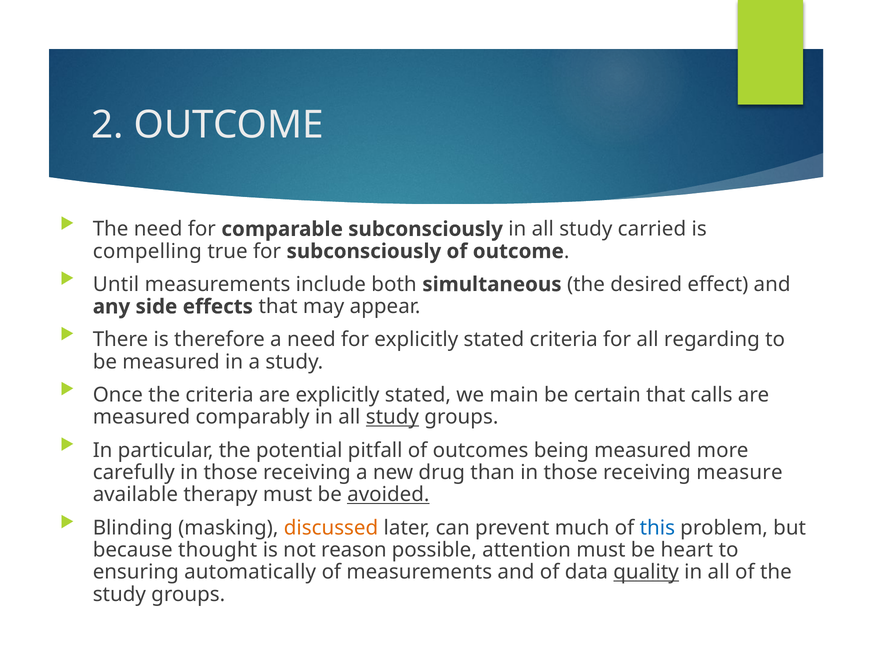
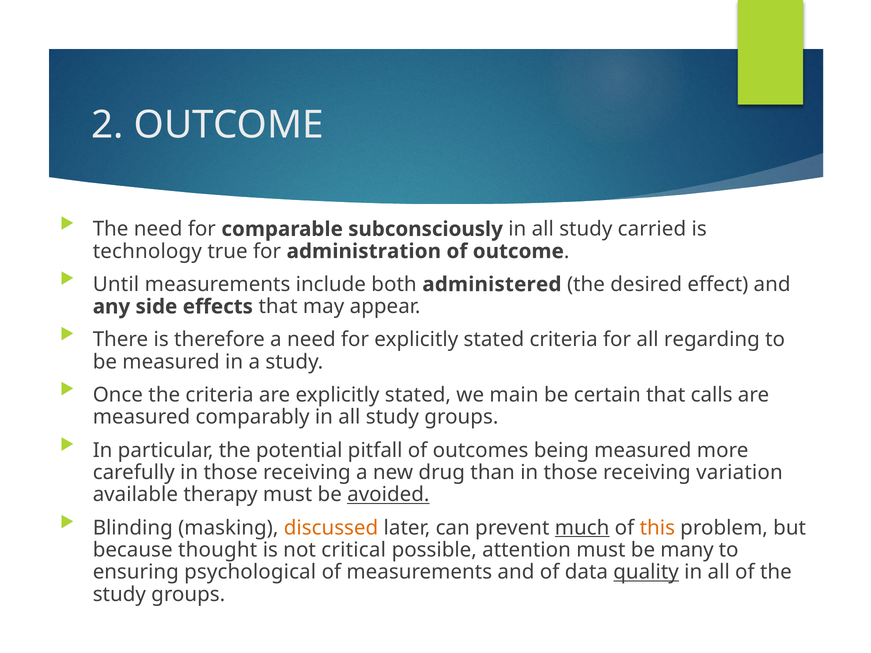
compelling: compelling -> technology
for subconsciously: subconsciously -> administration
simultaneous: simultaneous -> administered
study at (392, 417) underline: present -> none
measure: measure -> variation
much underline: none -> present
this colour: blue -> orange
reason: reason -> critical
heart: heart -> many
automatically: automatically -> psychological
